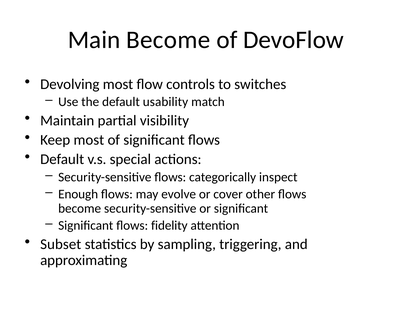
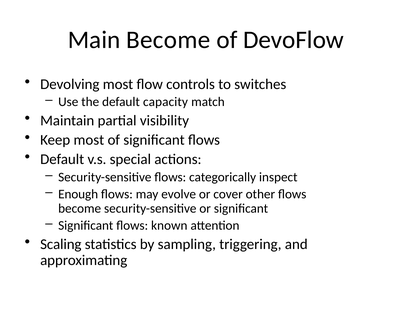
usability: usability -> capacity
fidelity: fidelity -> known
Subset: Subset -> Scaling
